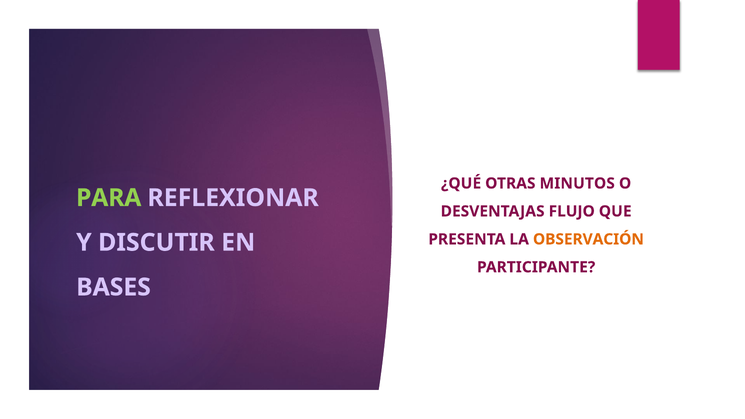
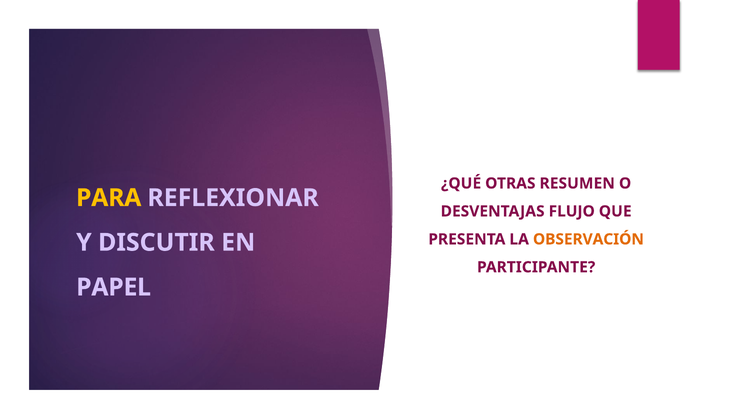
MINUTOS: MINUTOS -> RESUMEN
PARA colour: light green -> yellow
BASES: BASES -> PAPEL
